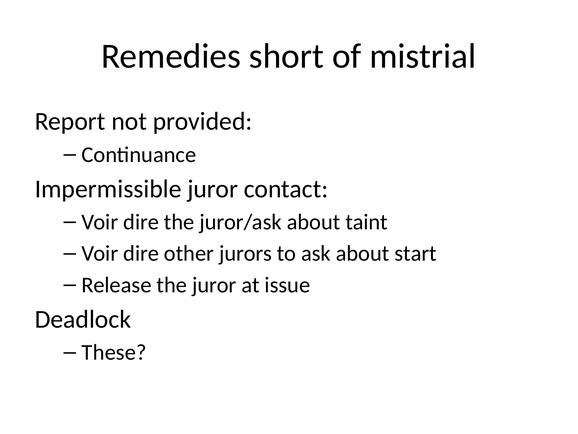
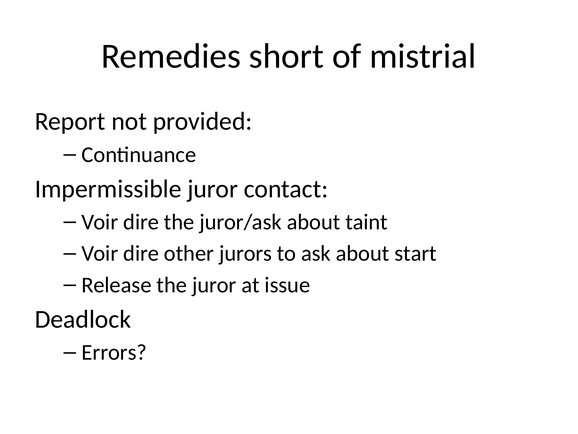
These: These -> Errors
